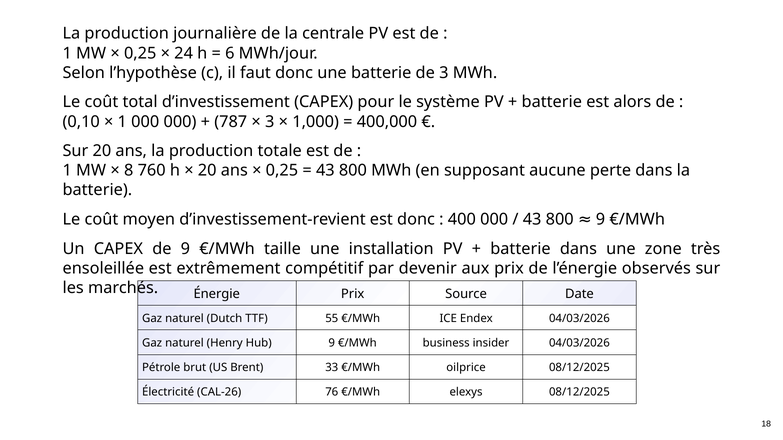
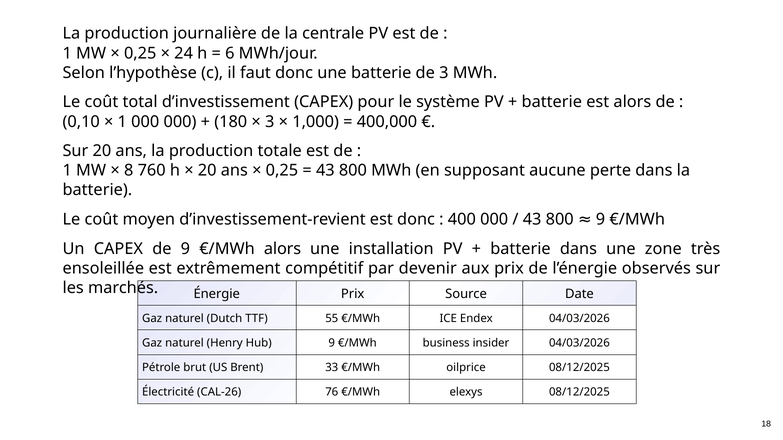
787: 787 -> 180
€/MWh taille: taille -> alors
